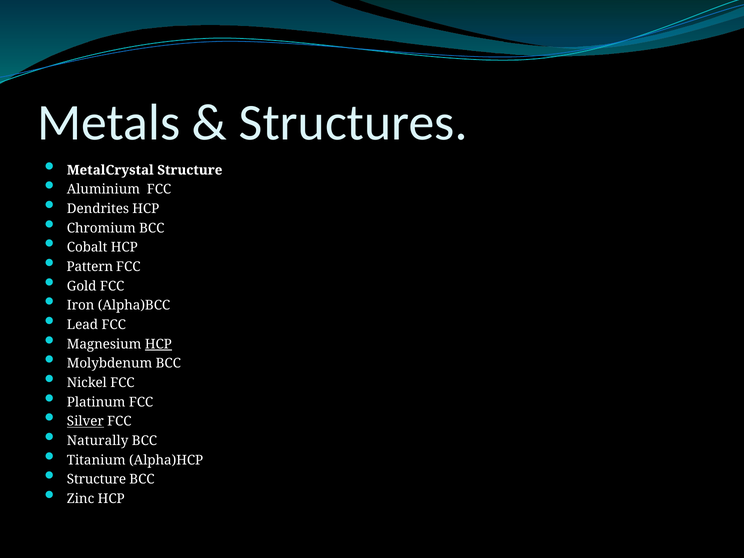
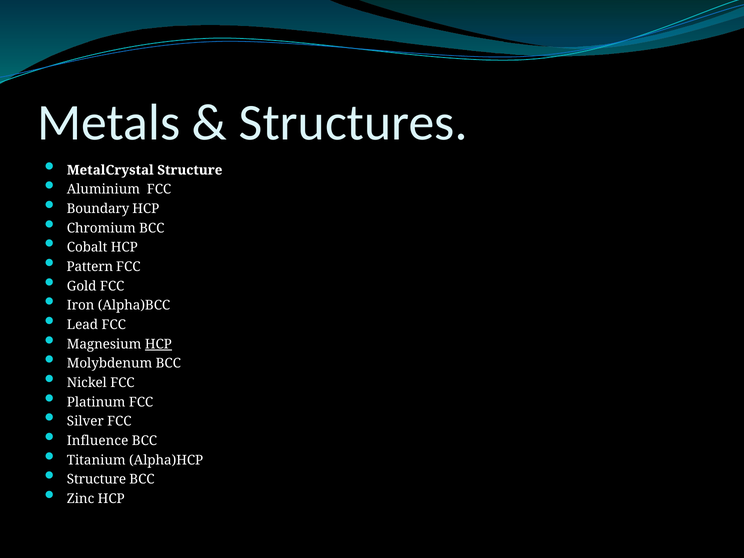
Dendrites: Dendrites -> Boundary
Silver underline: present -> none
Naturally: Naturally -> Influence
